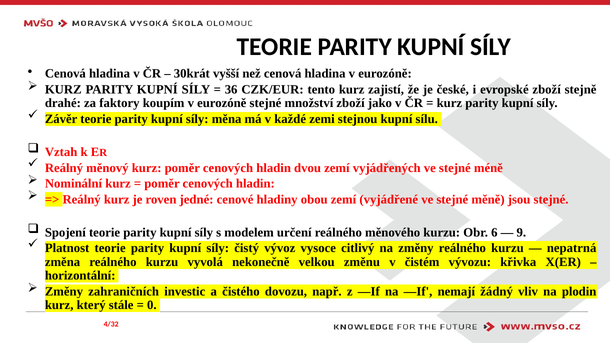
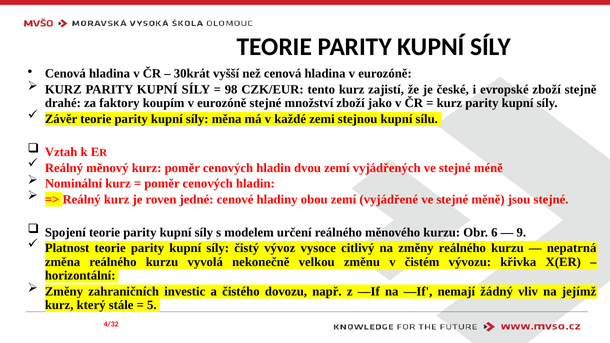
36: 36 -> 98
plodin: plodin -> jejímž
0: 0 -> 5
